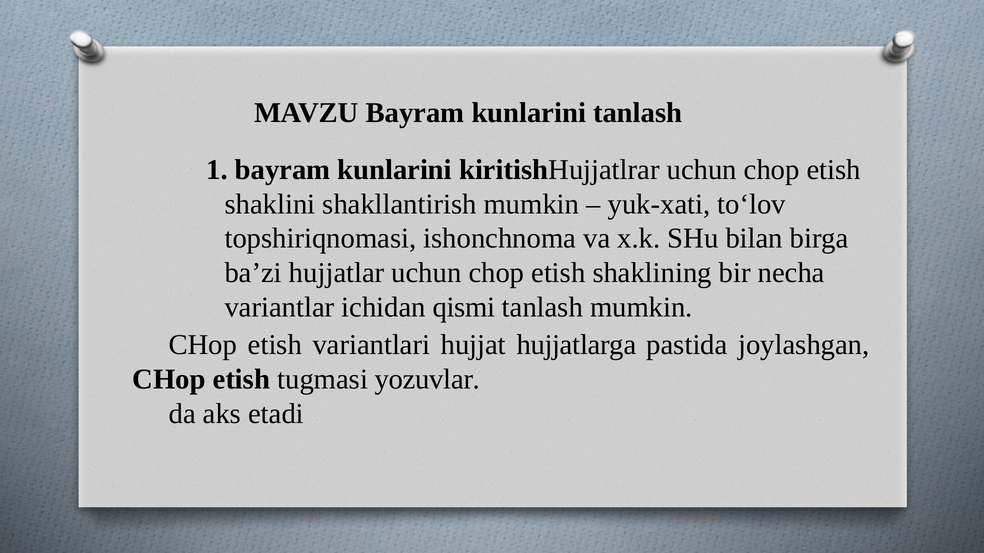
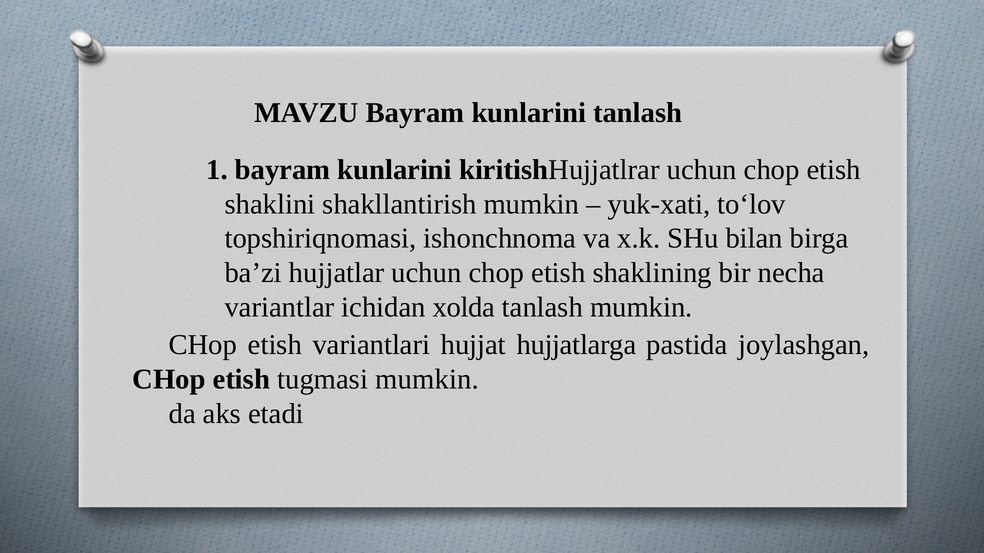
qismi: qismi -> xolda
tugmasi yozuvlar: yozuvlar -> mumkin
